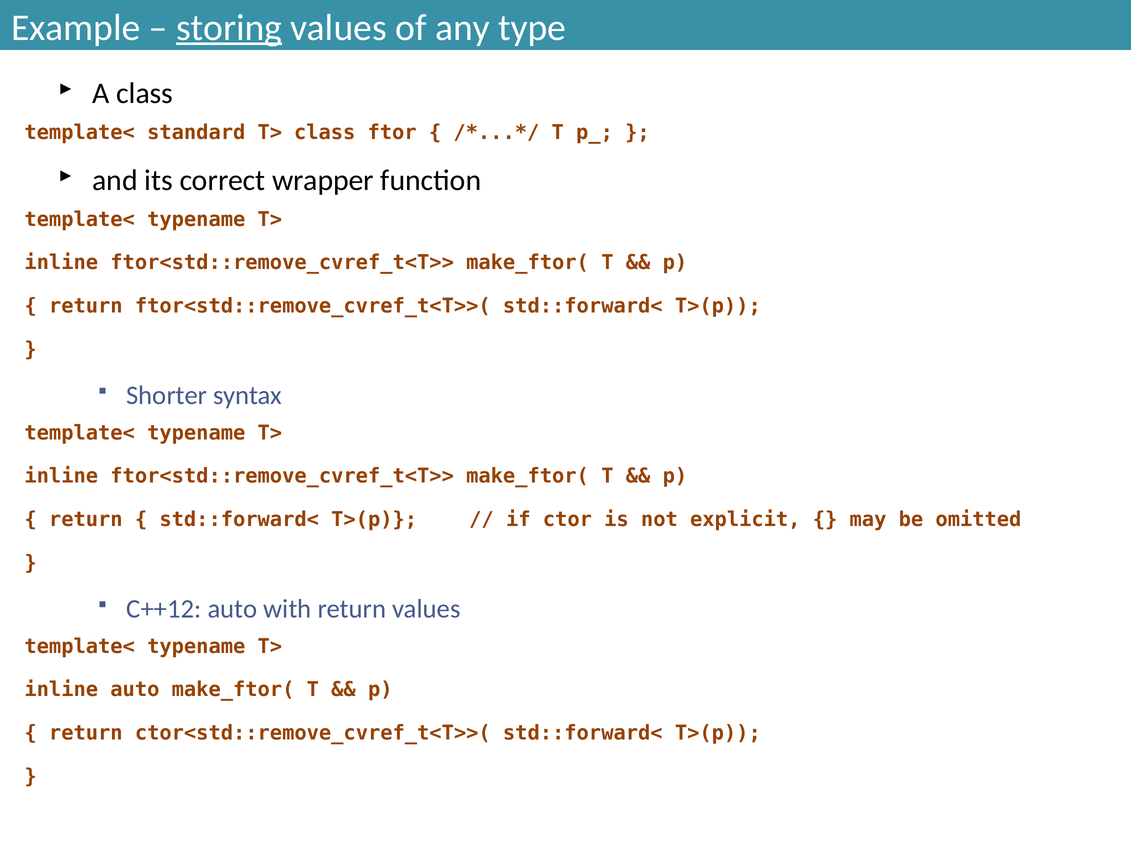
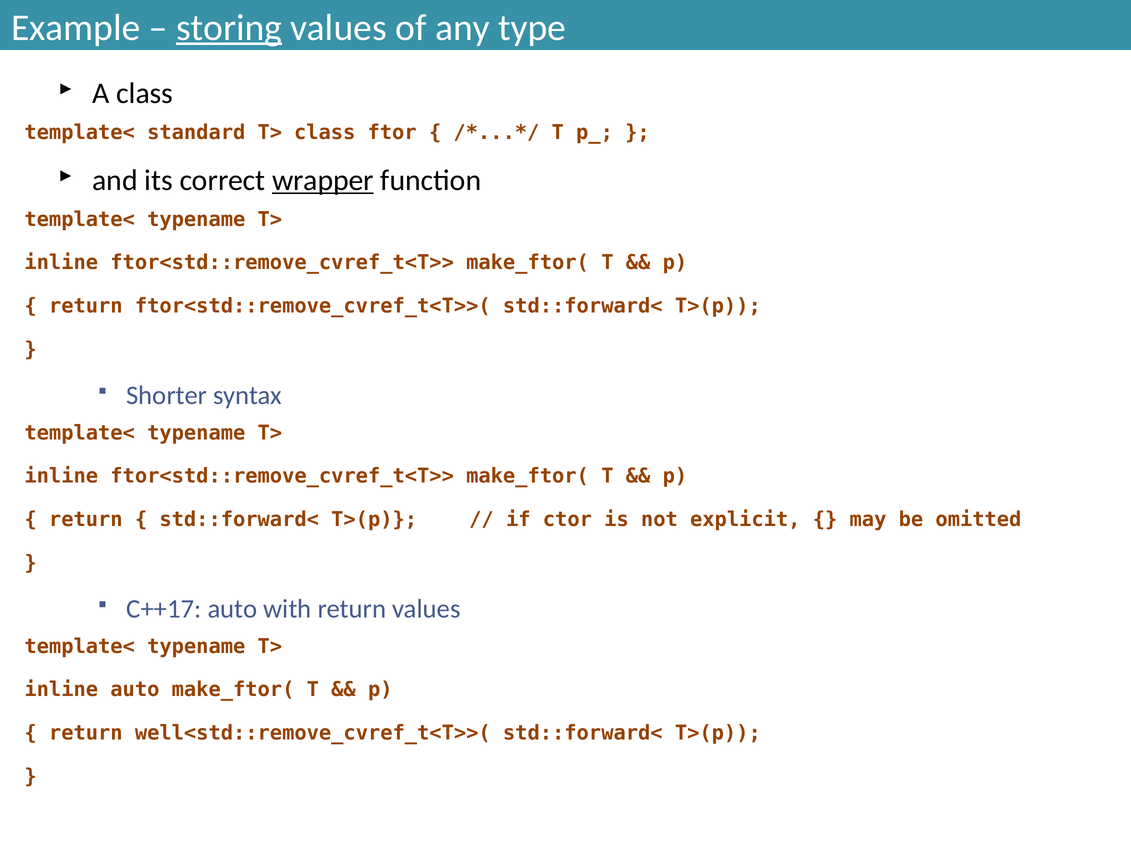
wrapper underline: none -> present
C++12: C++12 -> C++17
ctor<std::remove_cvref_t<T>>(: ctor<std::remove_cvref_t<T>>( -> well<std::remove_cvref_t<T>>(
